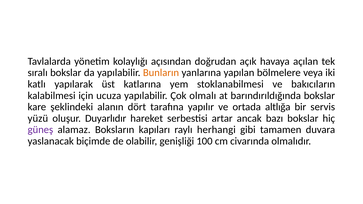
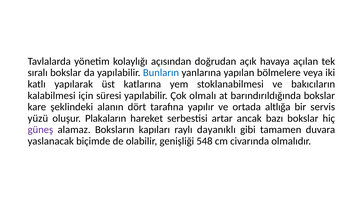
Bunların colour: orange -> blue
ucuza: ucuza -> süresi
Duyarlıdır: Duyarlıdır -> Plakaların
herhangi: herhangi -> dayanıklı
100: 100 -> 548
